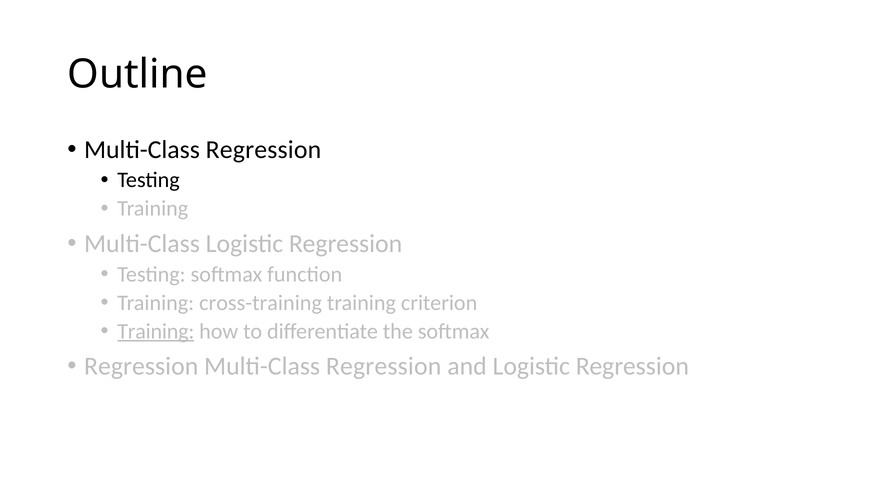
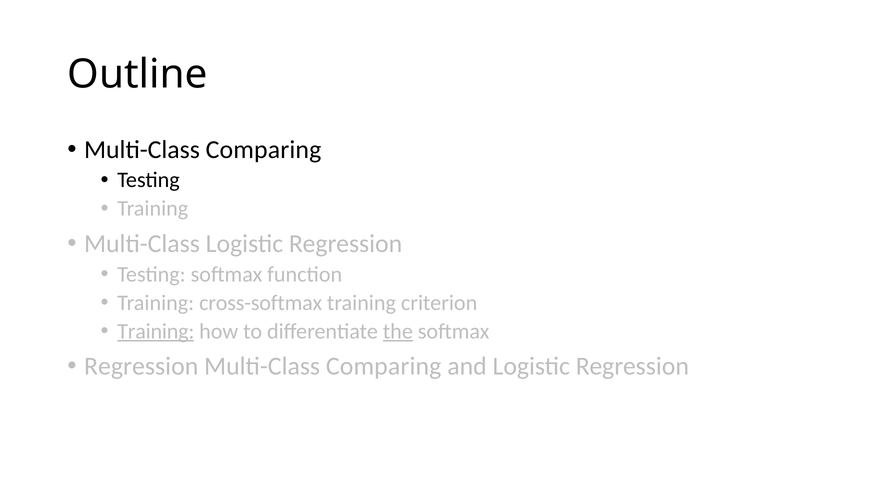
Regression at (263, 150): Regression -> Comparing
cross-training: cross-training -> cross-softmax
the underline: none -> present
Regression at (384, 366): Regression -> Comparing
